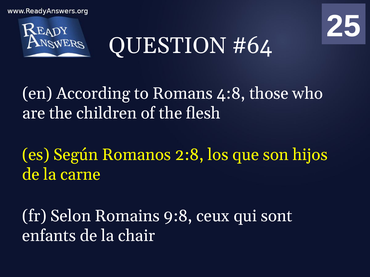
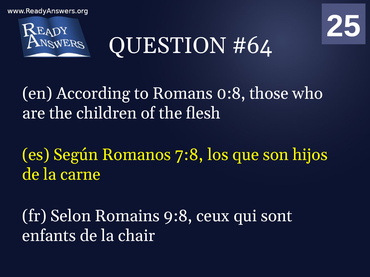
4:8: 4:8 -> 0:8
2:8: 2:8 -> 7:8
